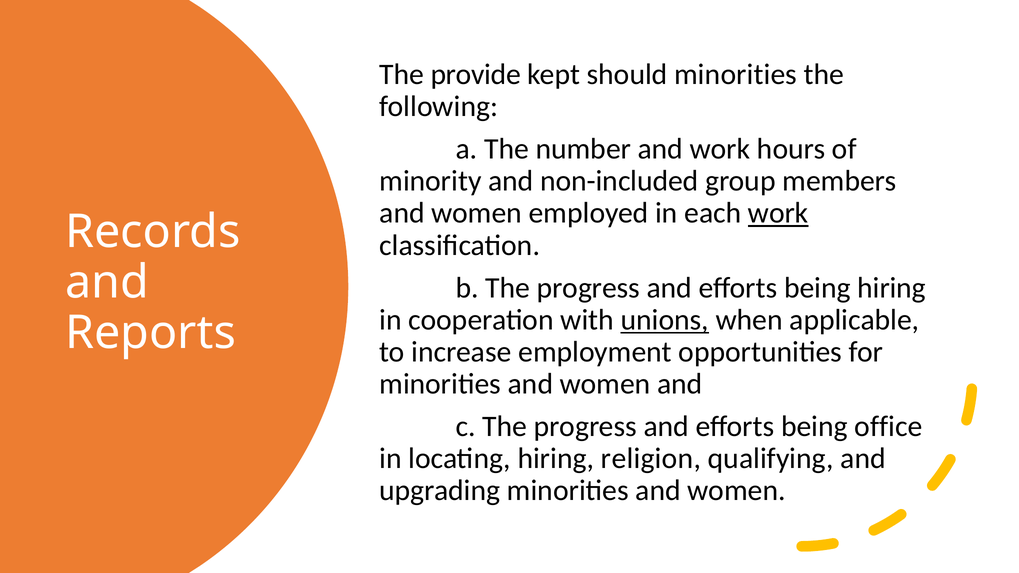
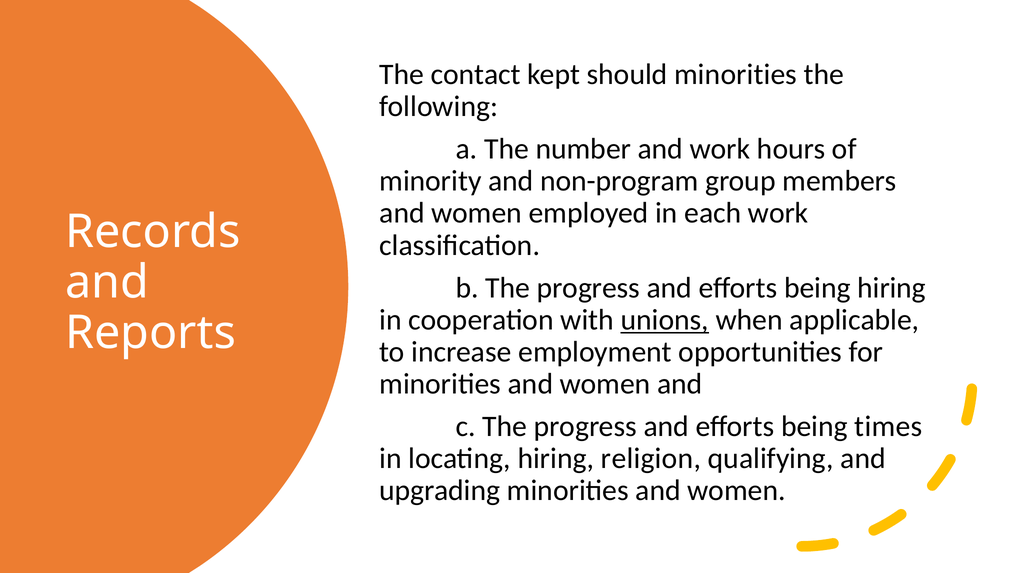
provide: provide -> contact
non-included: non-included -> non-program
work at (778, 213) underline: present -> none
office: office -> times
